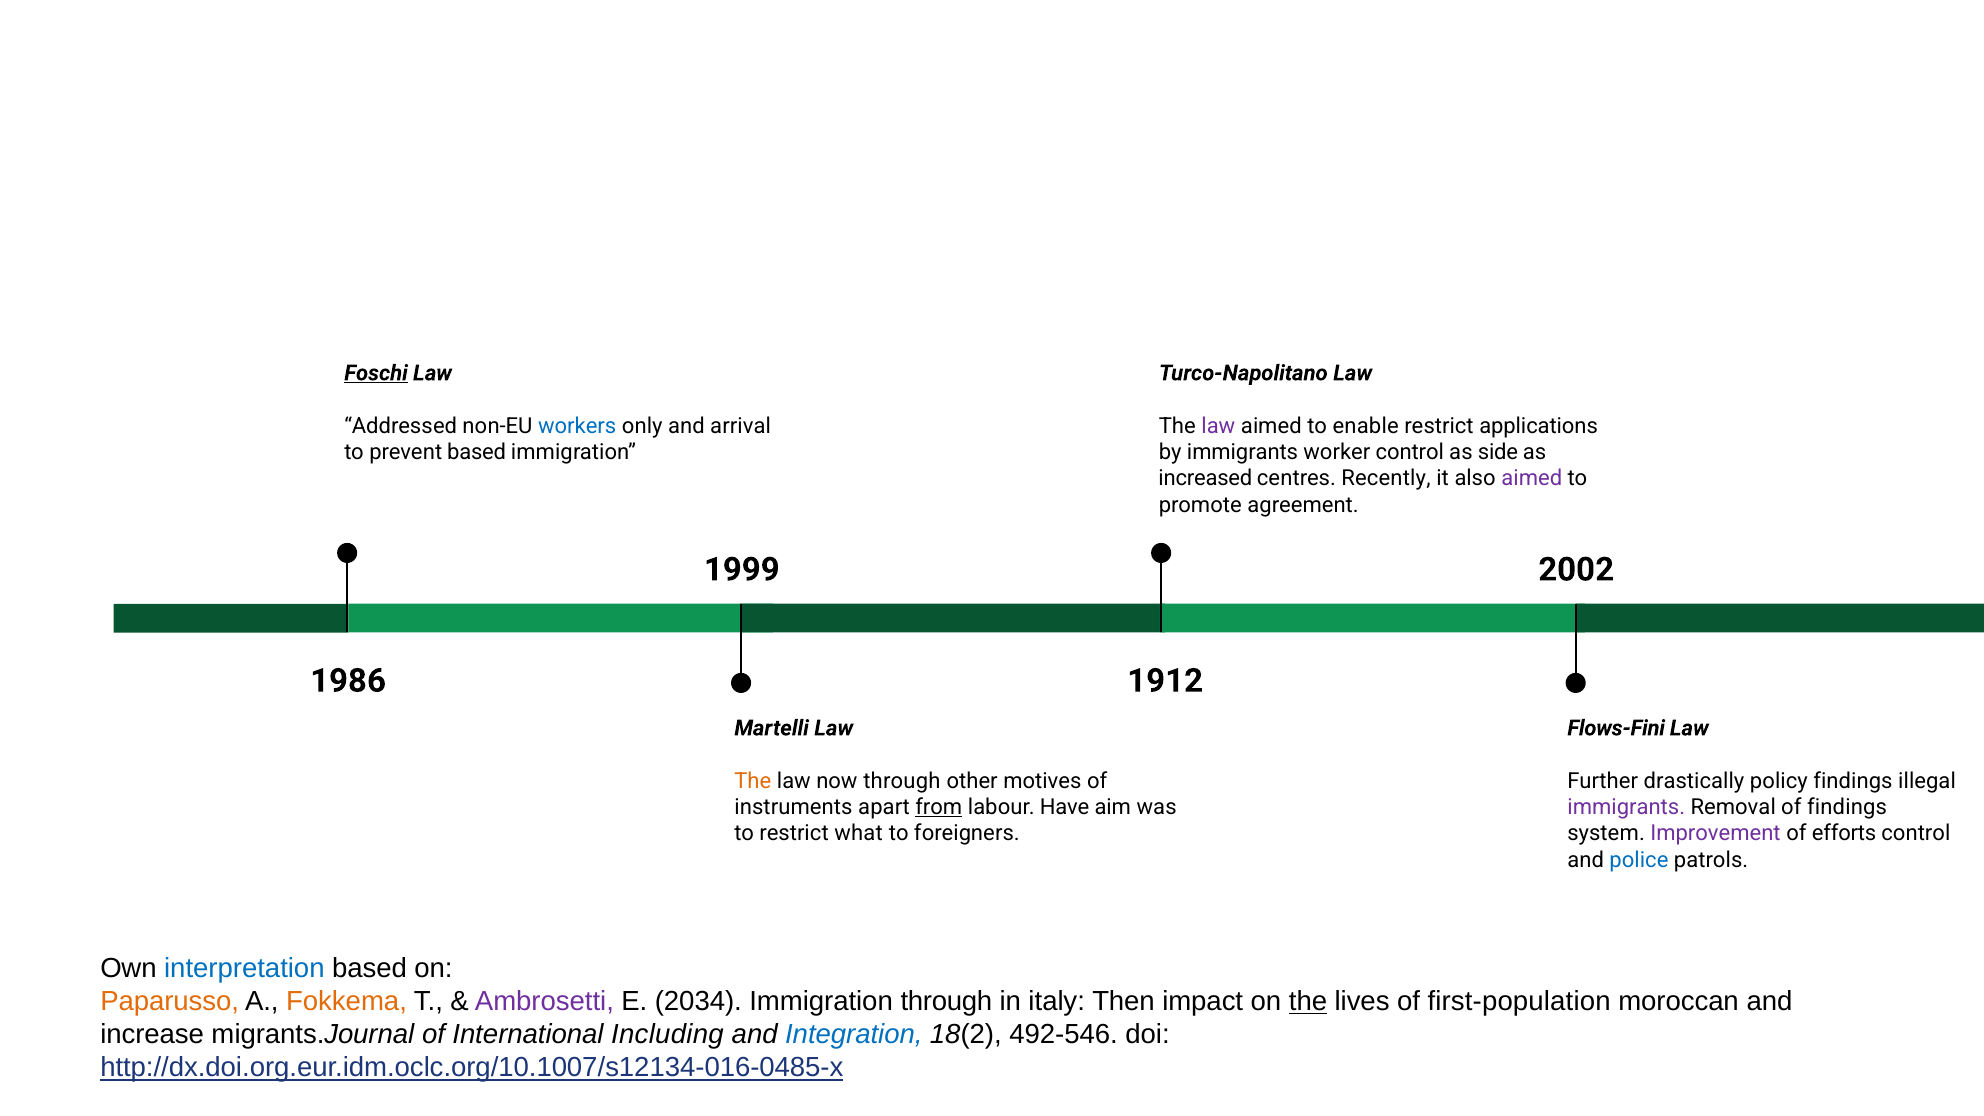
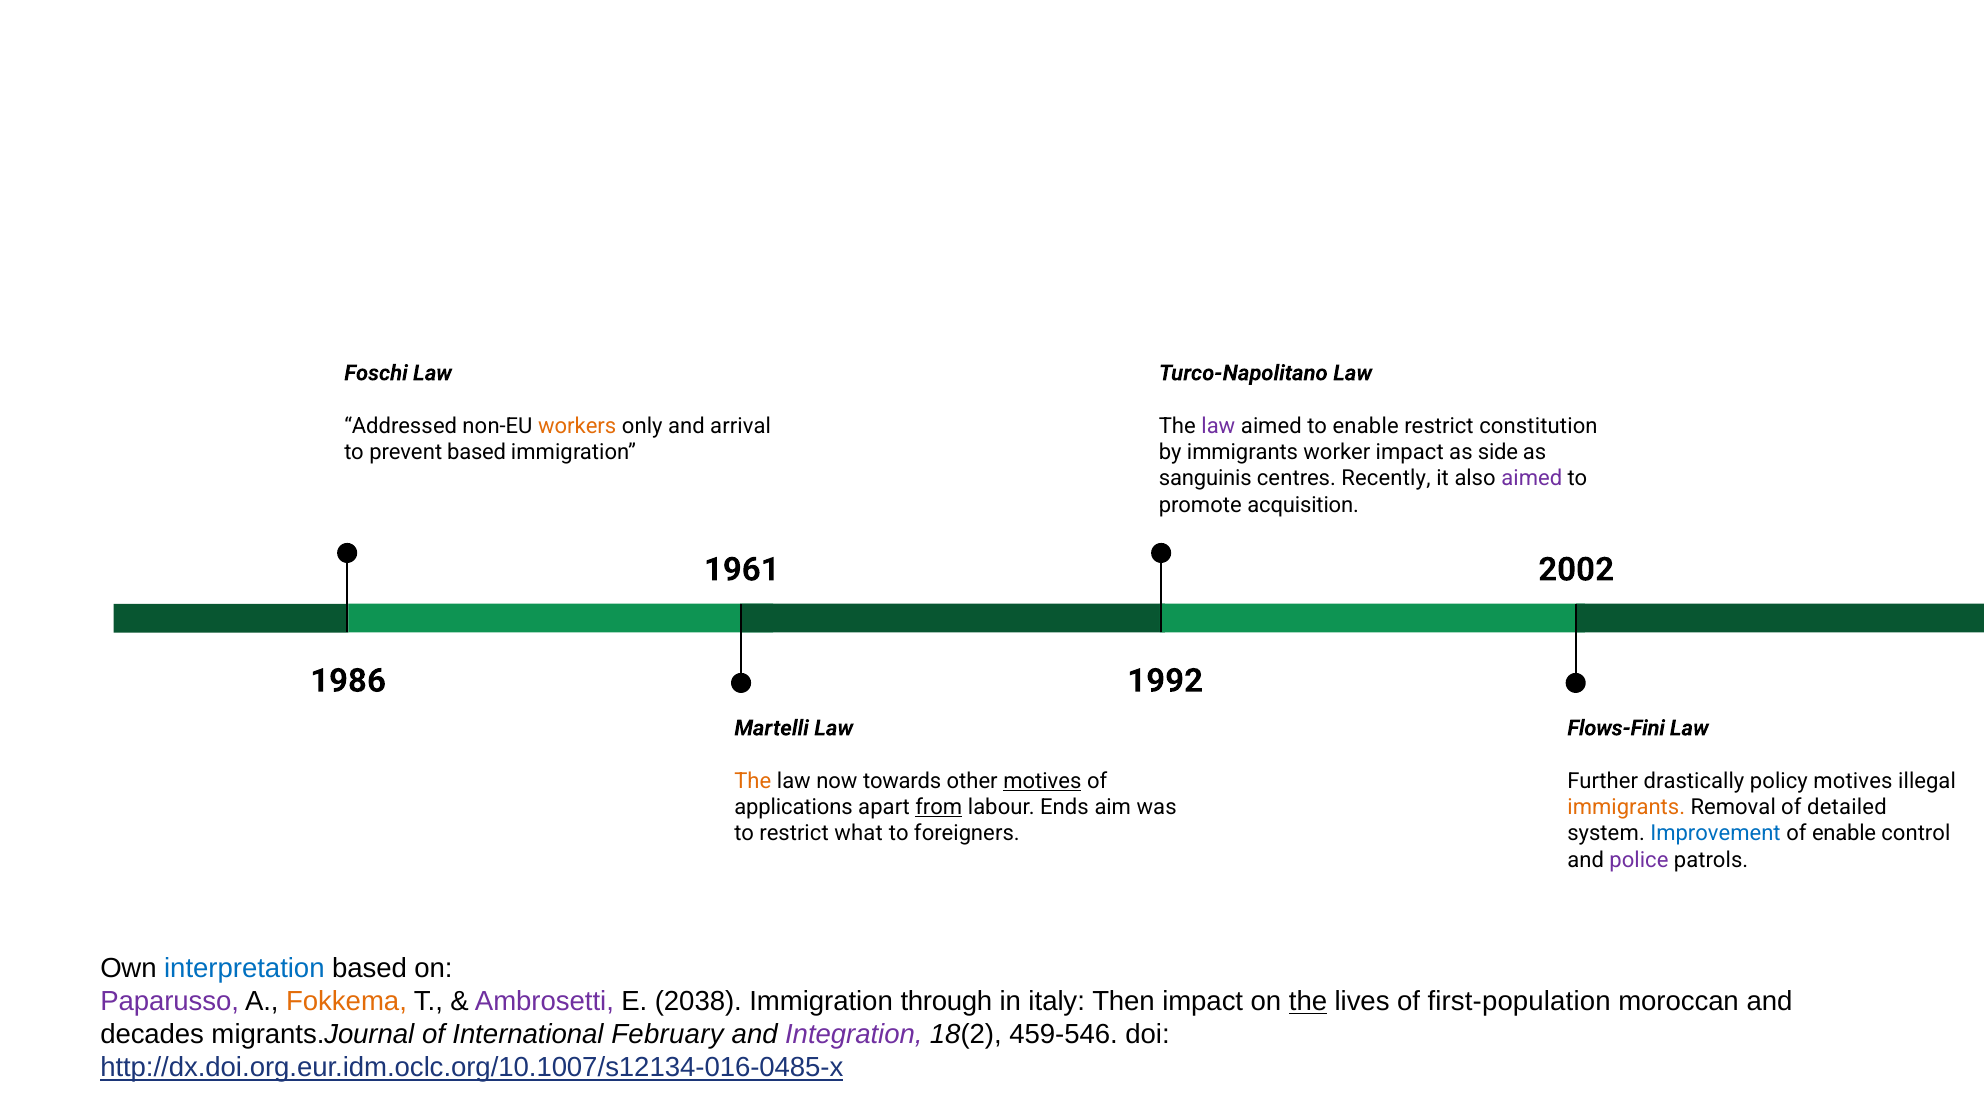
Foschi underline: present -> none
workers colour: blue -> orange
applications: applications -> constitution
worker control: control -> impact
increased: increased -> sanguinis
agreement: agreement -> acquisition
1999: 1999 -> 1961
1912: 1912 -> 1992
now through: through -> towards
motives at (1042, 781) underline: none -> present
policy findings: findings -> motives
instruments: instruments -> applications
Have: Have -> Ends
immigrants at (1626, 807) colour: purple -> orange
of findings: findings -> detailed
Improvement colour: purple -> blue
of efforts: efforts -> enable
police colour: blue -> purple
Paparusso colour: orange -> purple
2034: 2034 -> 2038
increase: increase -> decades
Including: Including -> February
Integration colour: blue -> purple
492-546: 492-546 -> 459-546
